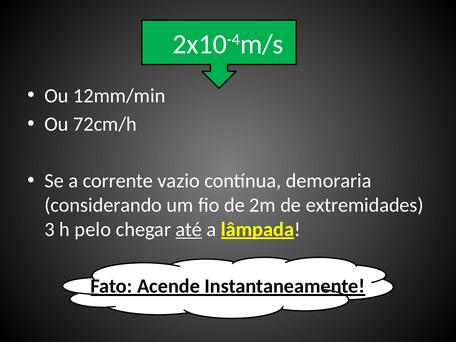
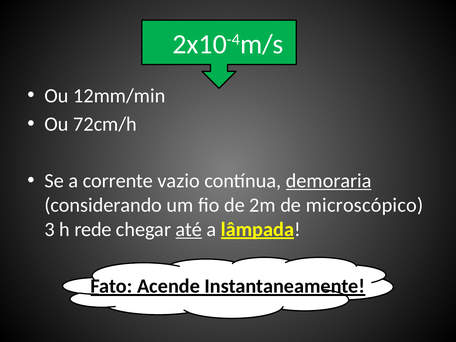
demoraria underline: none -> present
extremidades: extremidades -> microscópico
pelo: pelo -> rede
